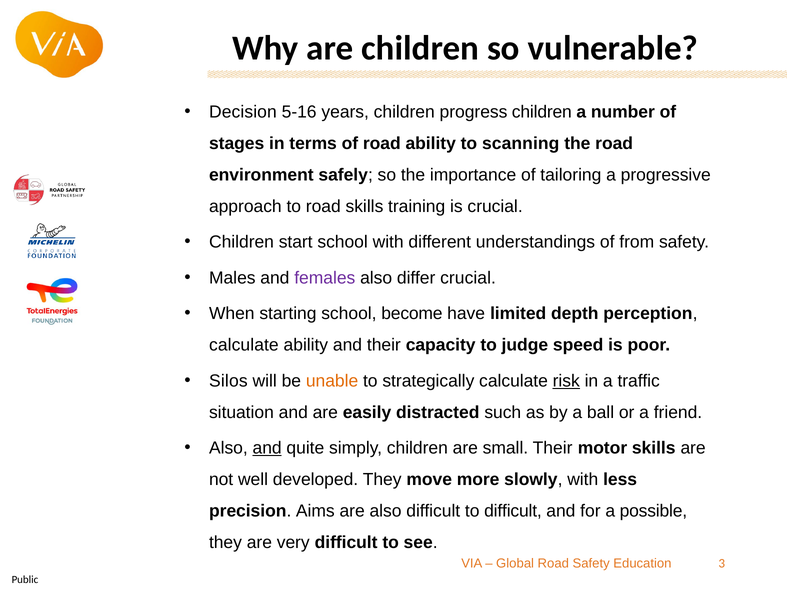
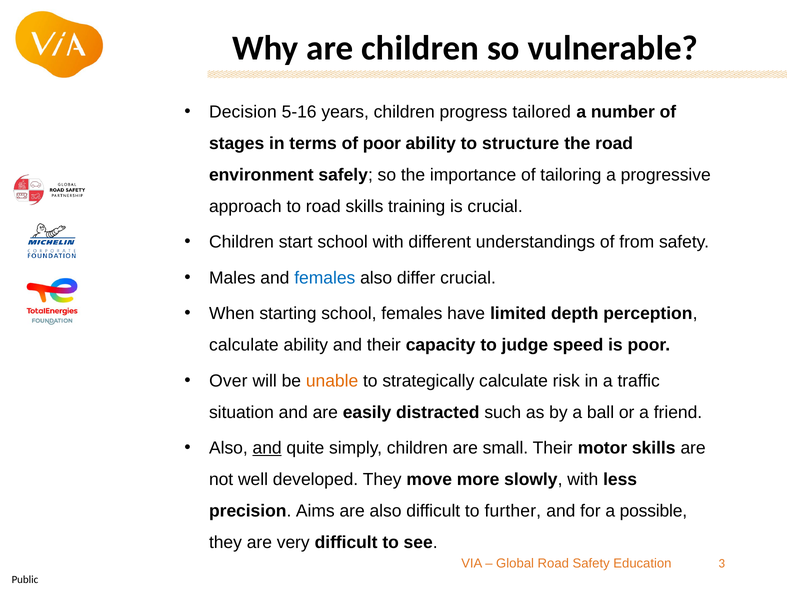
progress children: children -> tailored
of road: road -> poor
scanning: scanning -> structure
females at (325, 278) colour: purple -> blue
school become: become -> females
Silos: Silos -> Over
risk underline: present -> none
to difficult: difficult -> further
